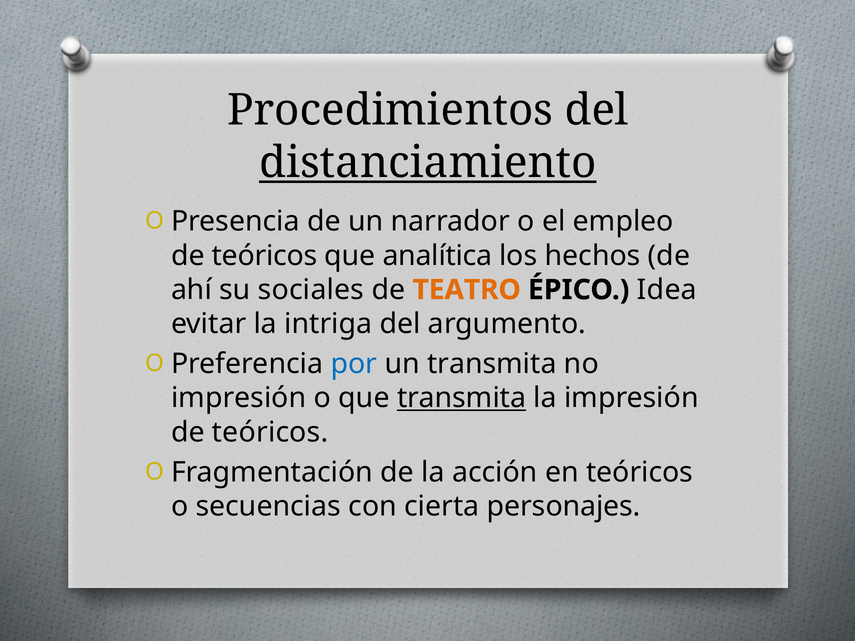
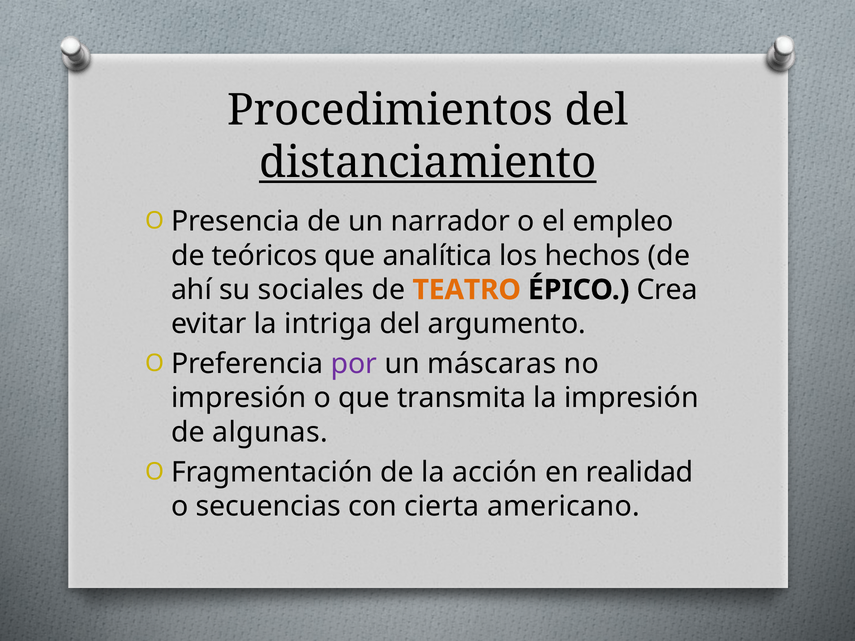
Idea: Idea -> Crea
por colour: blue -> purple
un transmita: transmita -> máscaras
transmita at (462, 398) underline: present -> none
teóricos at (270, 432): teóricos -> algunas
en teóricos: teóricos -> realidad
personajes: personajes -> americano
